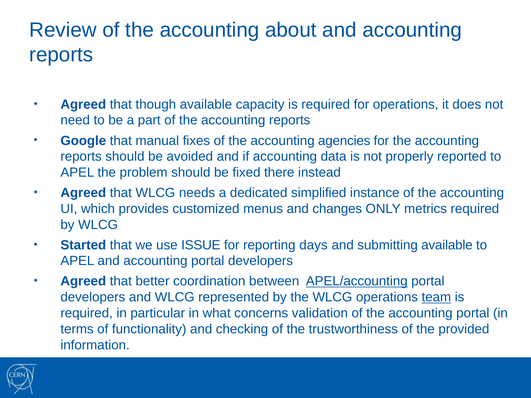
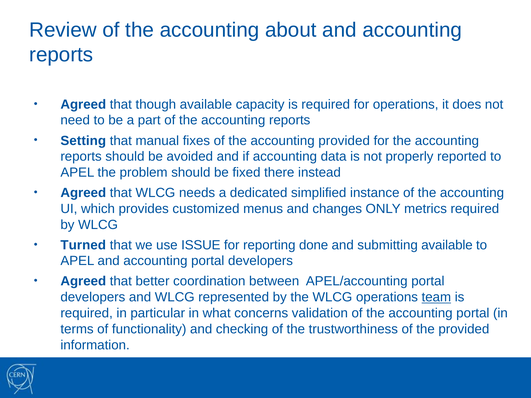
Google: Google -> Setting
accounting agencies: agencies -> provided
Started: Started -> Turned
days: days -> done
APEL/accounting underline: present -> none
